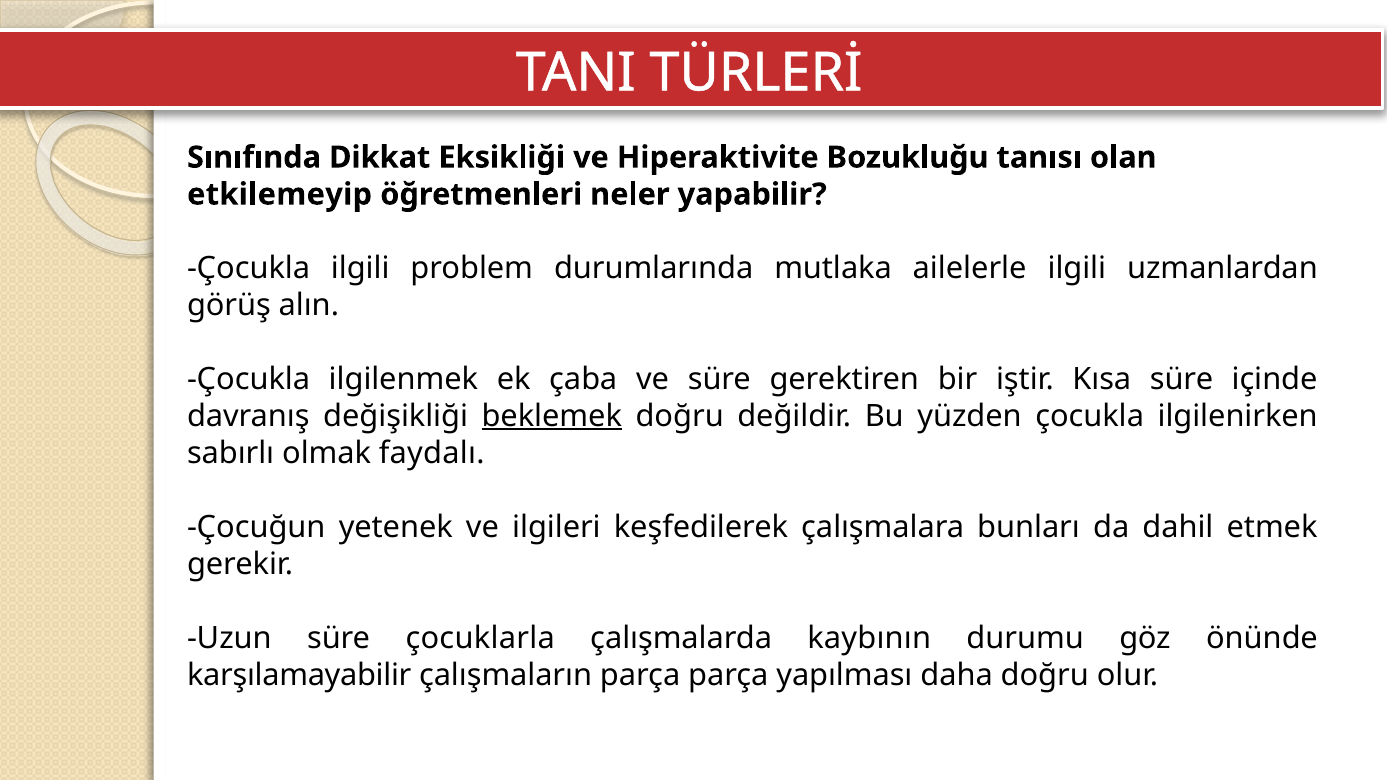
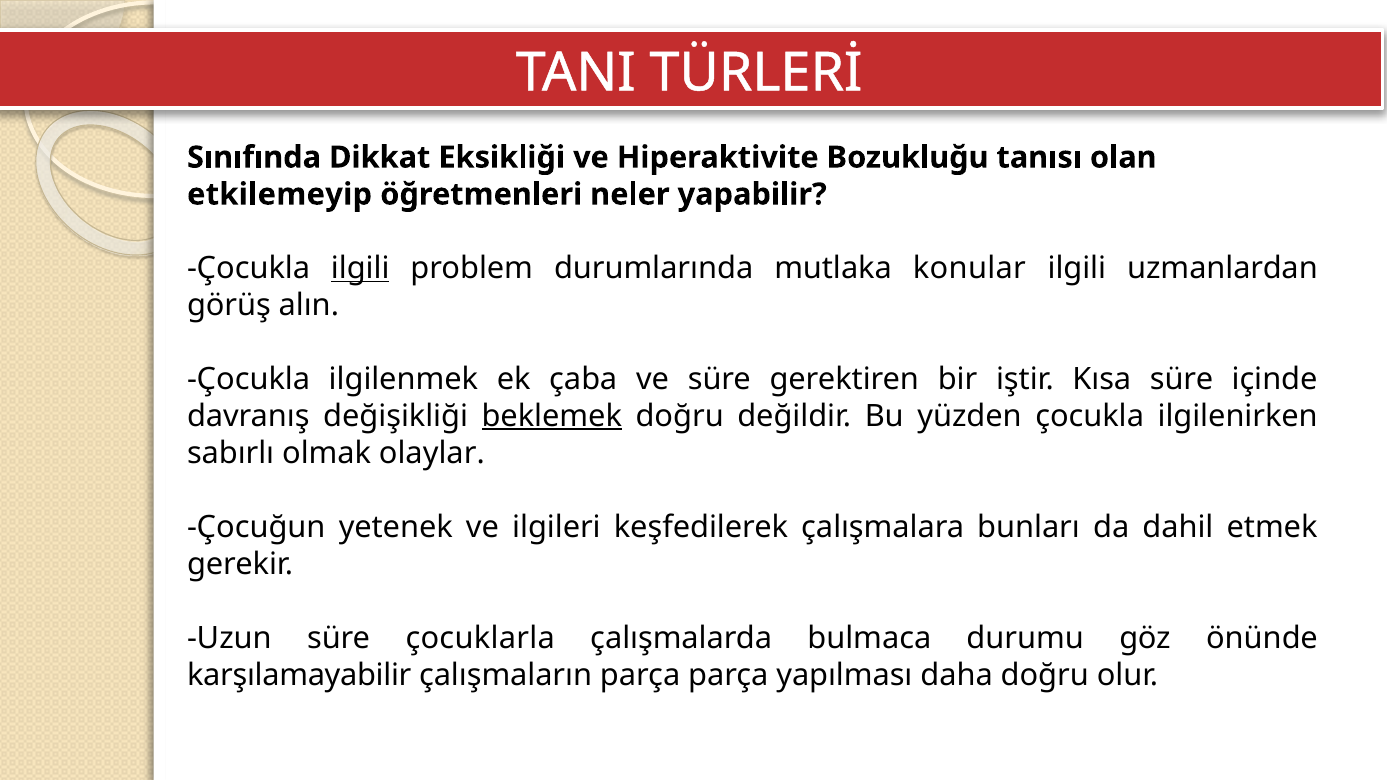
ilgili at (360, 268) underline: none -> present
ailelerle: ailelerle -> konular
faydalı: faydalı -> olaylar
kaybının: kaybının -> bulmaca
